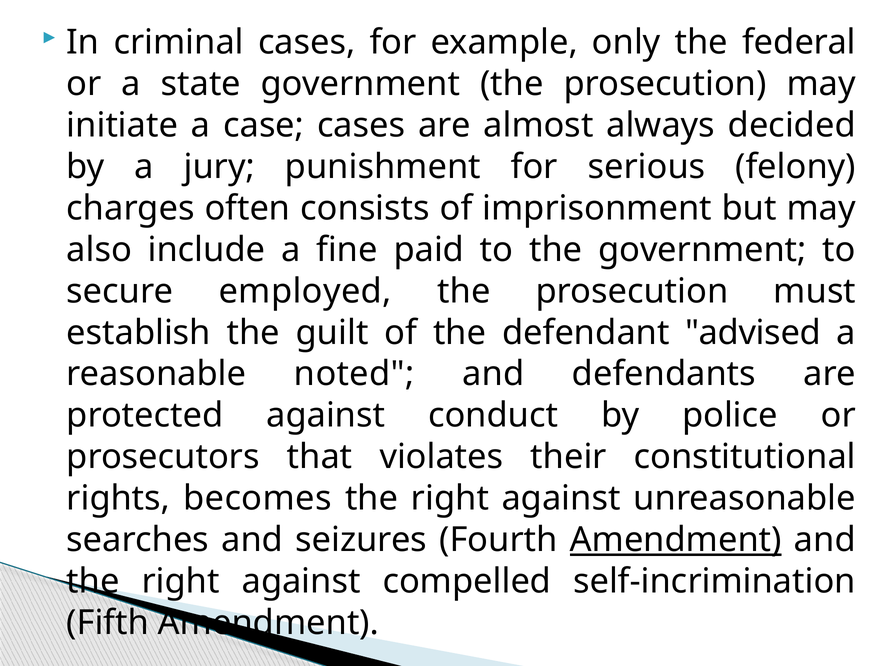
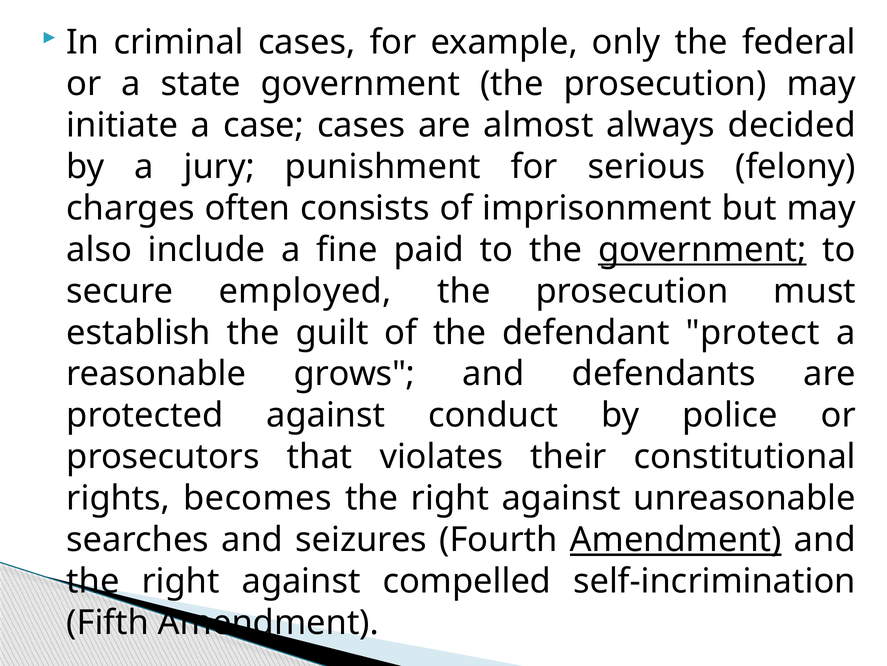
government at (702, 249) underline: none -> present
advised: advised -> protect
noted: noted -> grows
